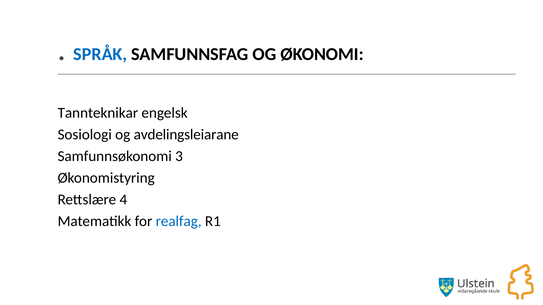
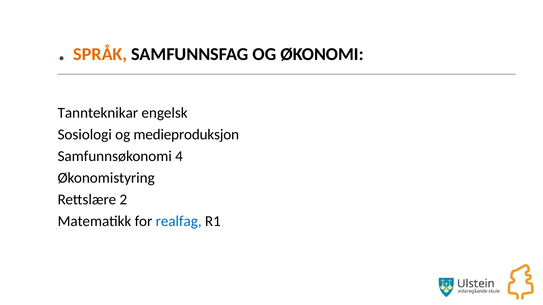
SPRÅK colour: blue -> orange
avdelingsleiarane: avdelingsleiarane -> medieproduksjon
3: 3 -> 4
4: 4 -> 2
